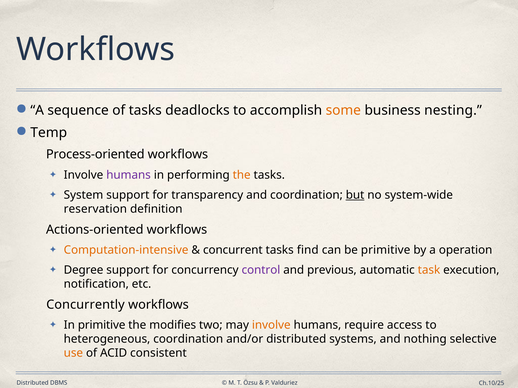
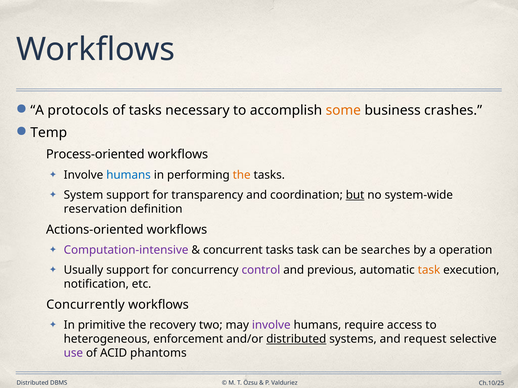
sequence: sequence -> protocols
deadlocks: deadlocks -> necessary
nesting: nesting -> crashes
humans at (129, 175) colour: purple -> blue
Computation-intensive colour: orange -> purple
tasks find: find -> task
be primitive: primitive -> searches
Degree: Degree -> Usually
modifies: modifies -> recovery
involve at (271, 326) colour: orange -> purple
heterogeneous coordination: coordination -> enforcement
distributed at (296, 340) underline: none -> present
nothing: nothing -> request
use colour: orange -> purple
consistent: consistent -> phantoms
